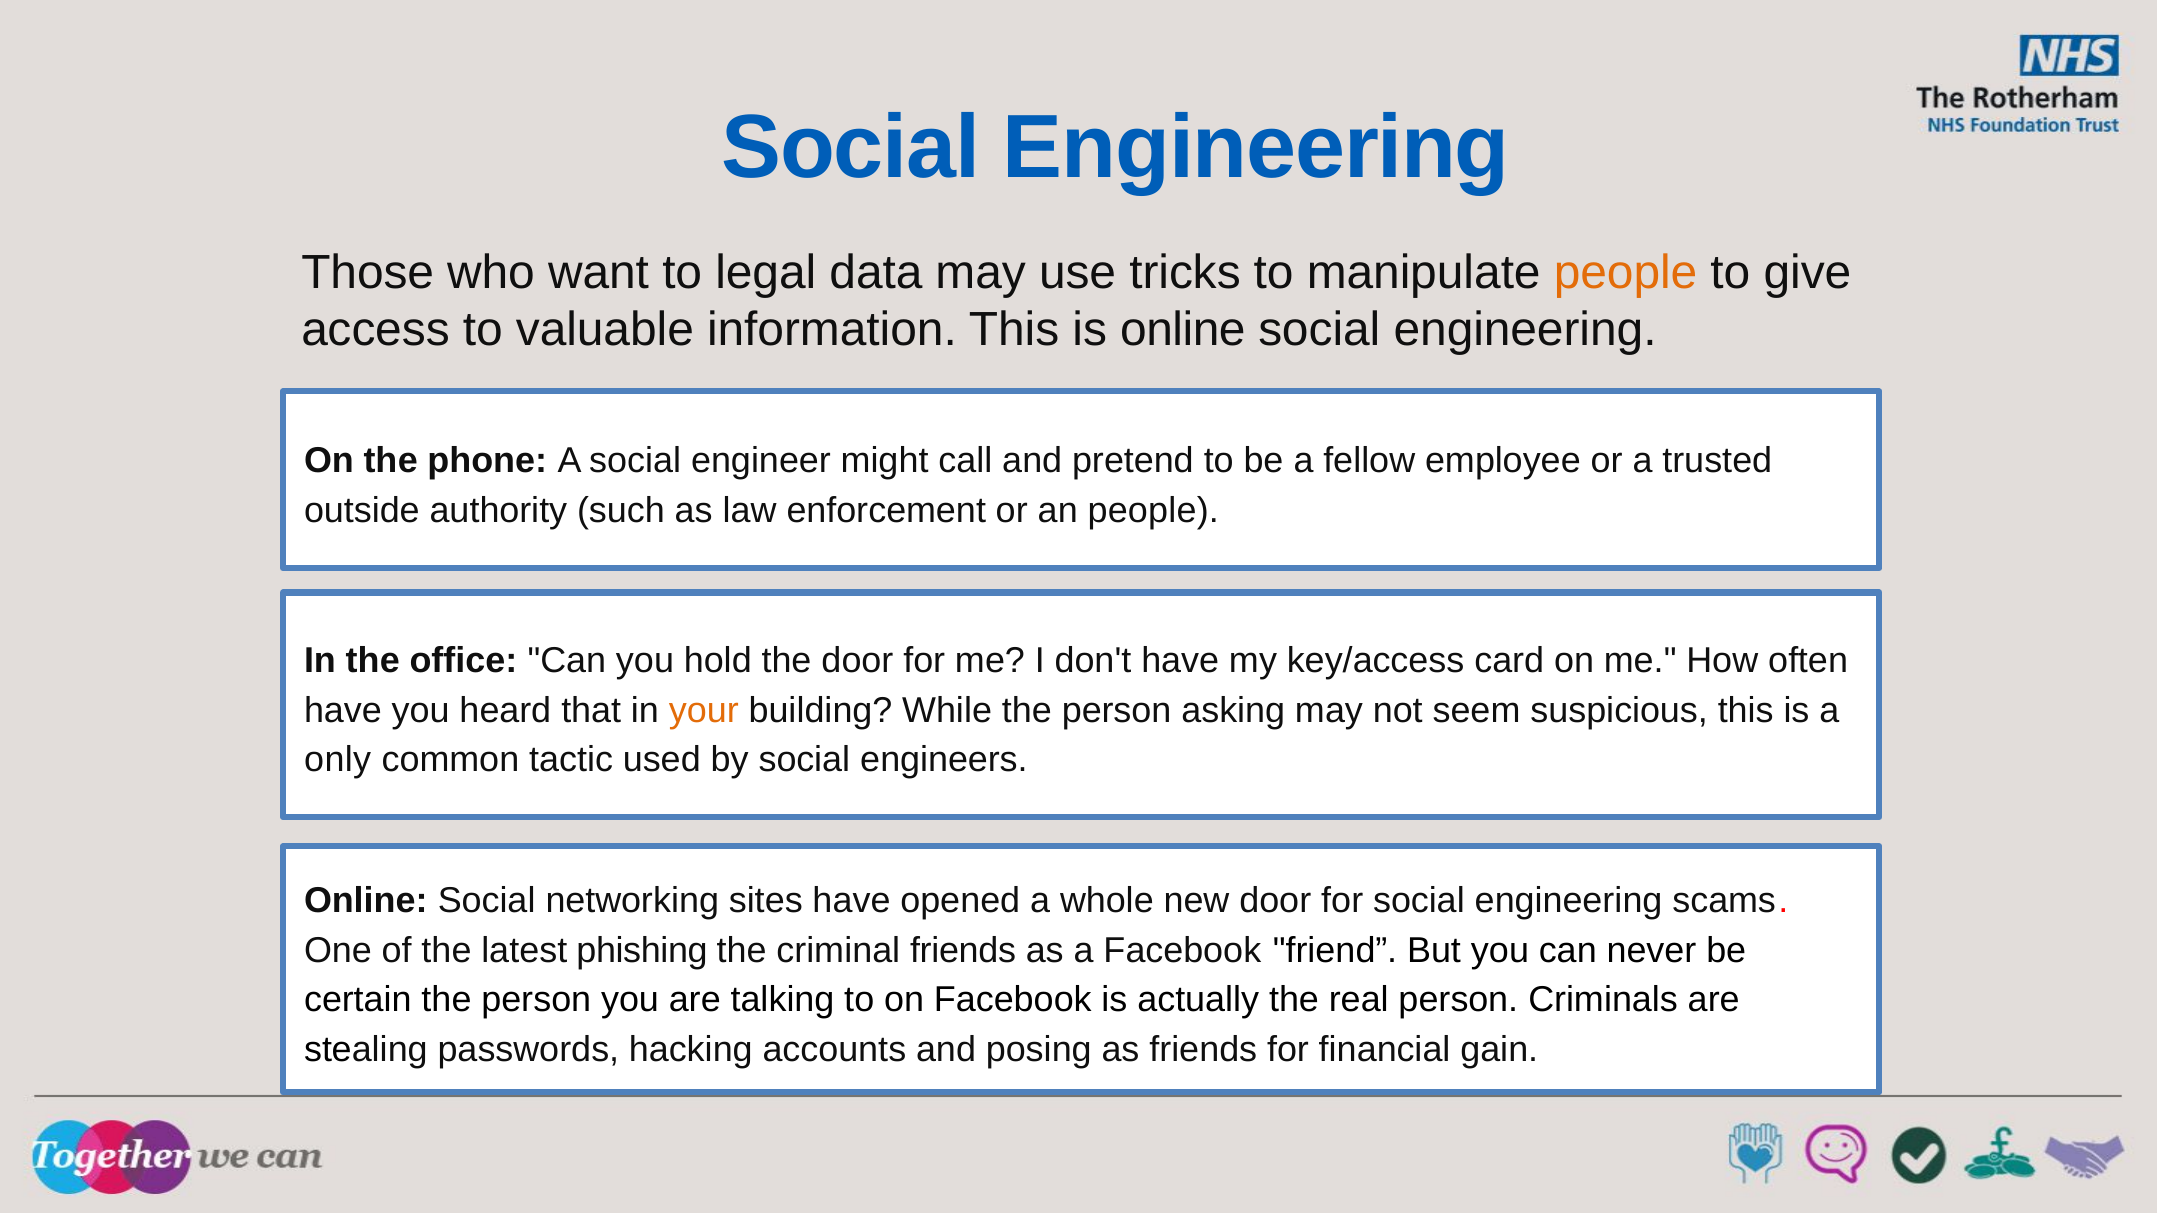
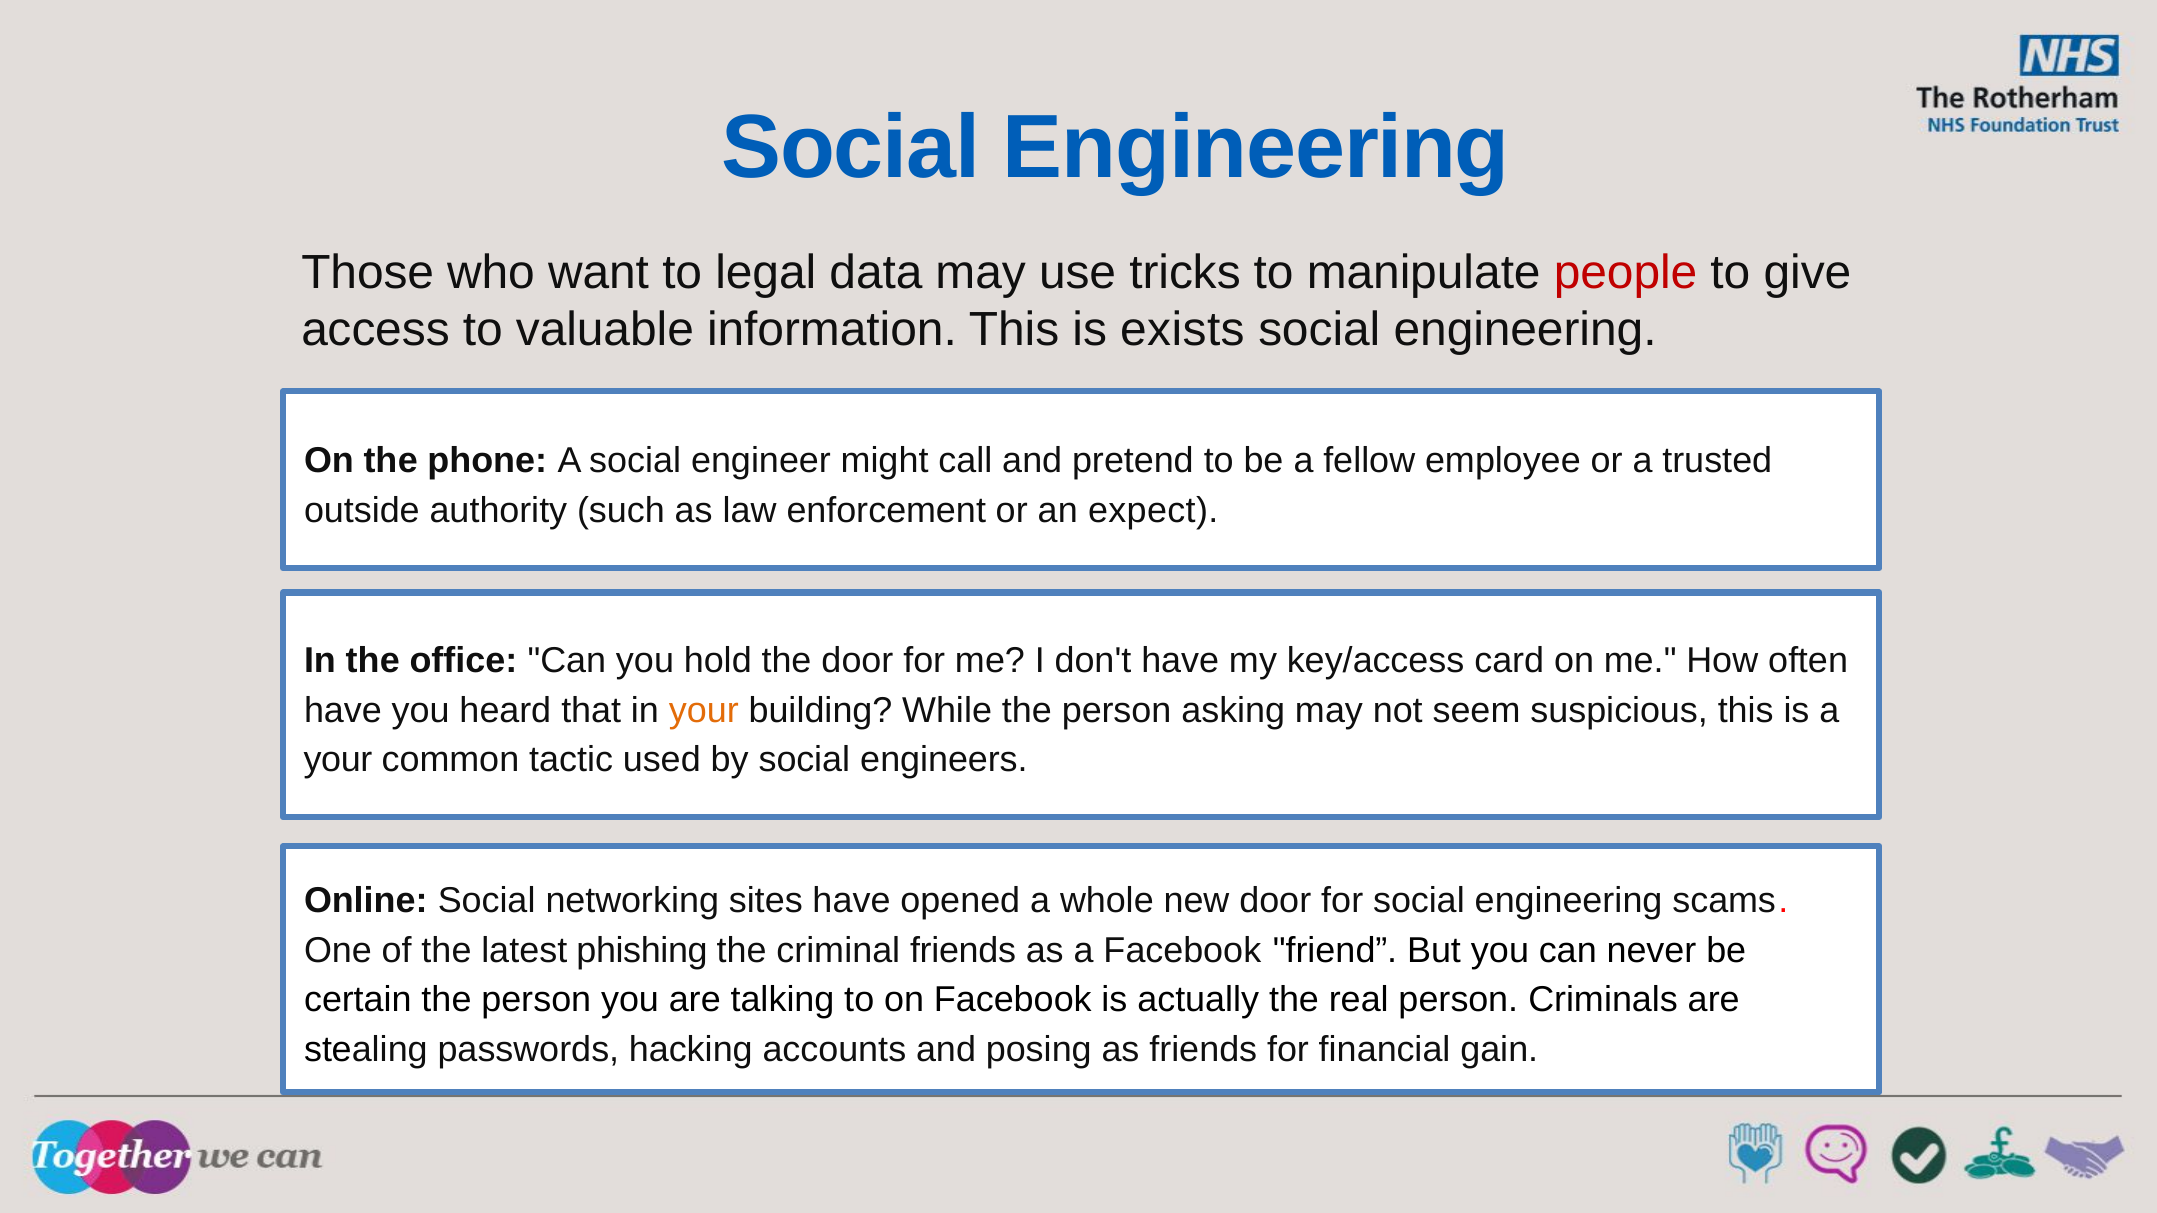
people at (1626, 272) colour: orange -> red
is online: online -> exists
an people: people -> expect
only at (338, 760): only -> your
